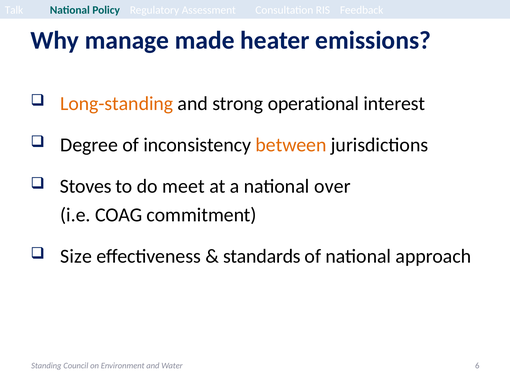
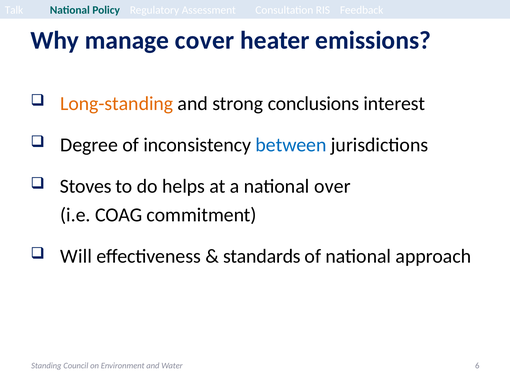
made: made -> cover
operational: operational -> conclusions
between colour: orange -> blue
meet: meet -> helps
Size: Size -> Will
